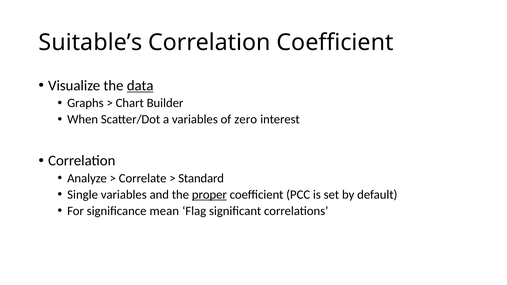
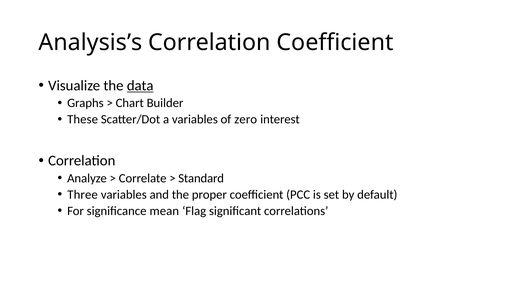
Suitable’s: Suitable’s -> Analysis’s
When: When -> These
Single: Single -> Three
proper underline: present -> none
